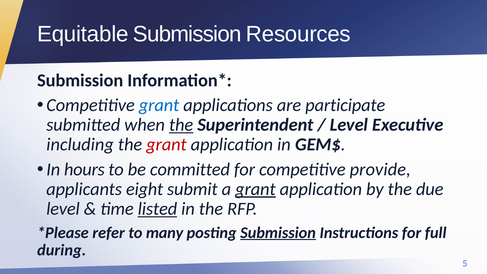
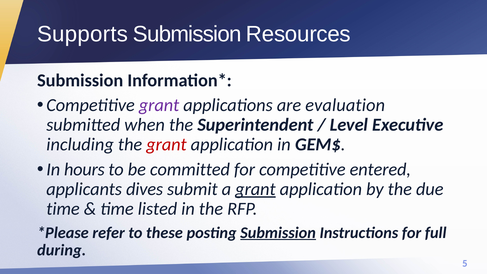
Equitable: Equitable -> Supports
grant at (159, 105) colour: blue -> purple
participate: participate -> evaluation
the at (181, 125) underline: present -> none
provide: provide -> entered
eight: eight -> dives
level at (63, 209): level -> time
listed underline: present -> none
many: many -> these
